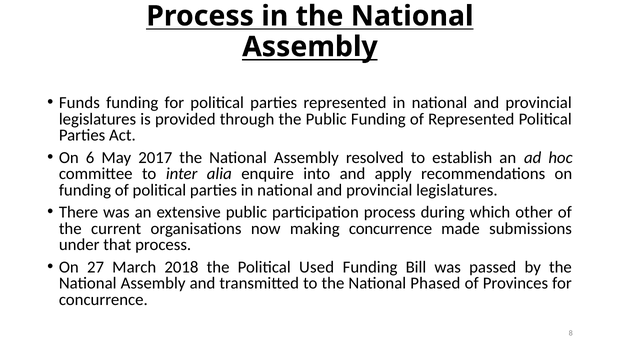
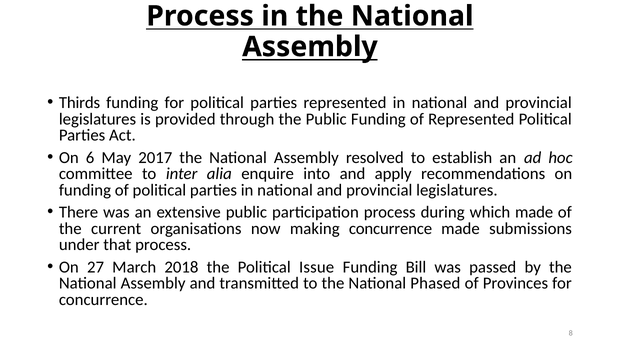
Funds: Funds -> Thirds
which other: other -> made
Used: Used -> Issue
